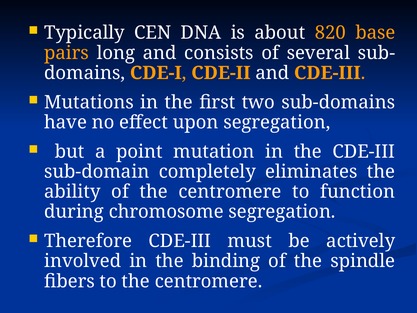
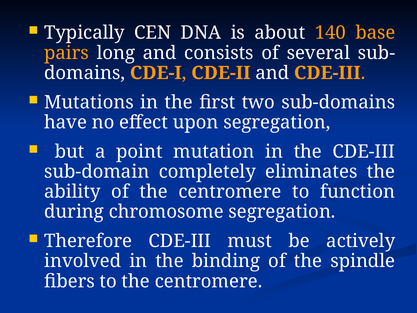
820: 820 -> 140
